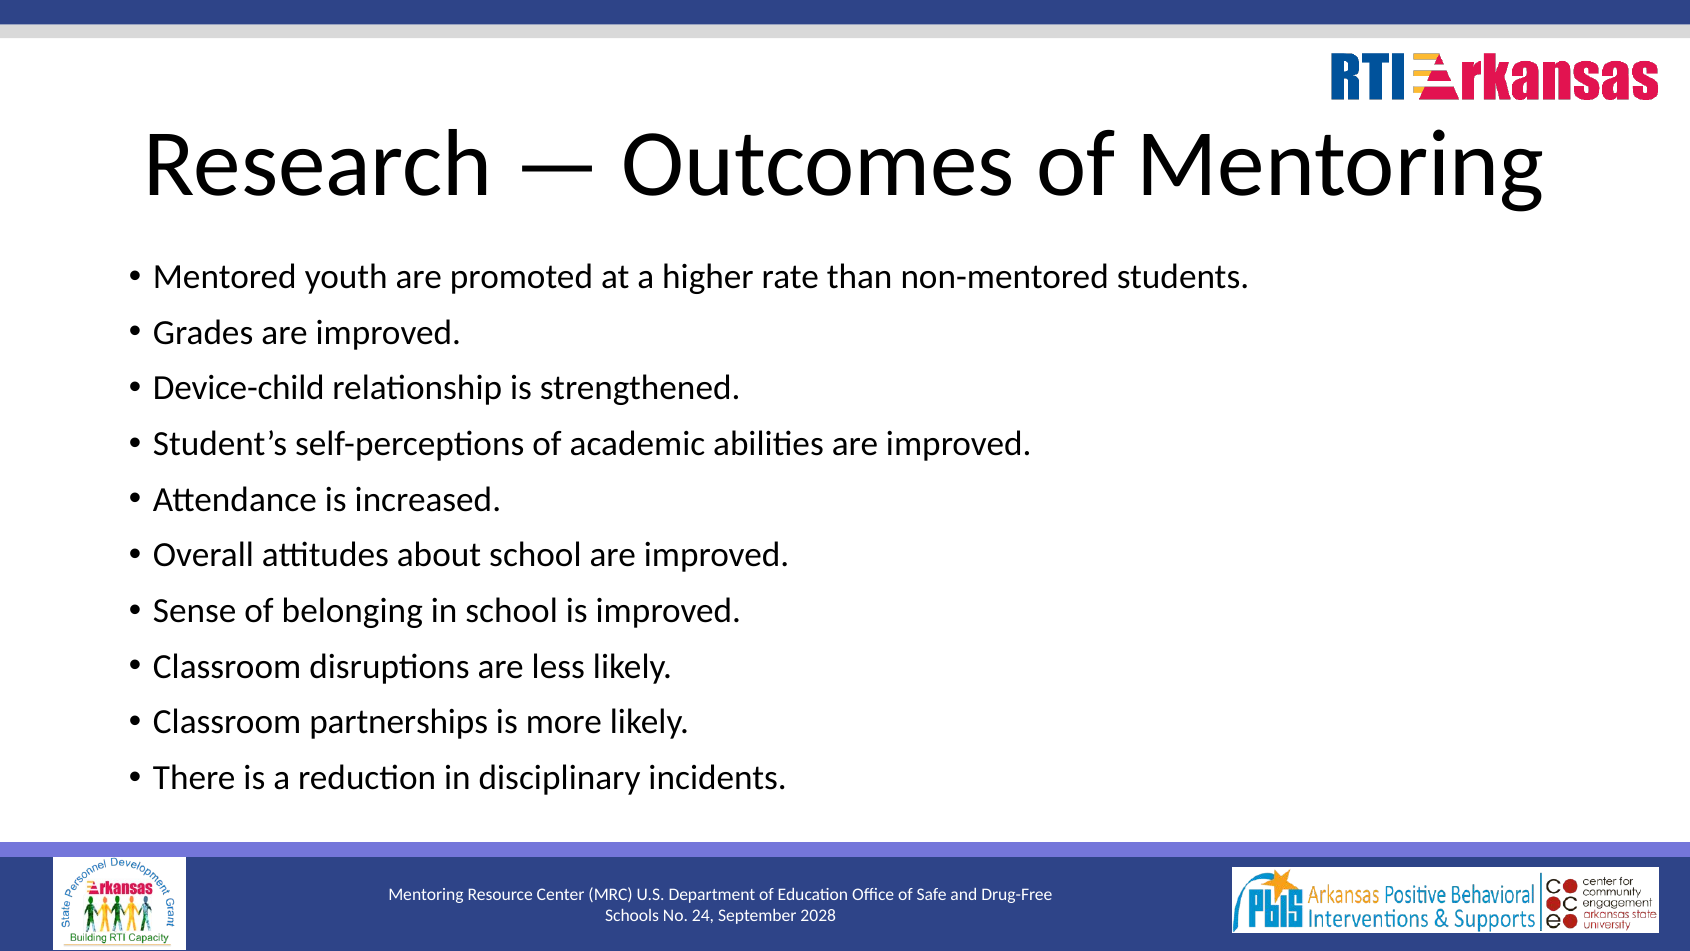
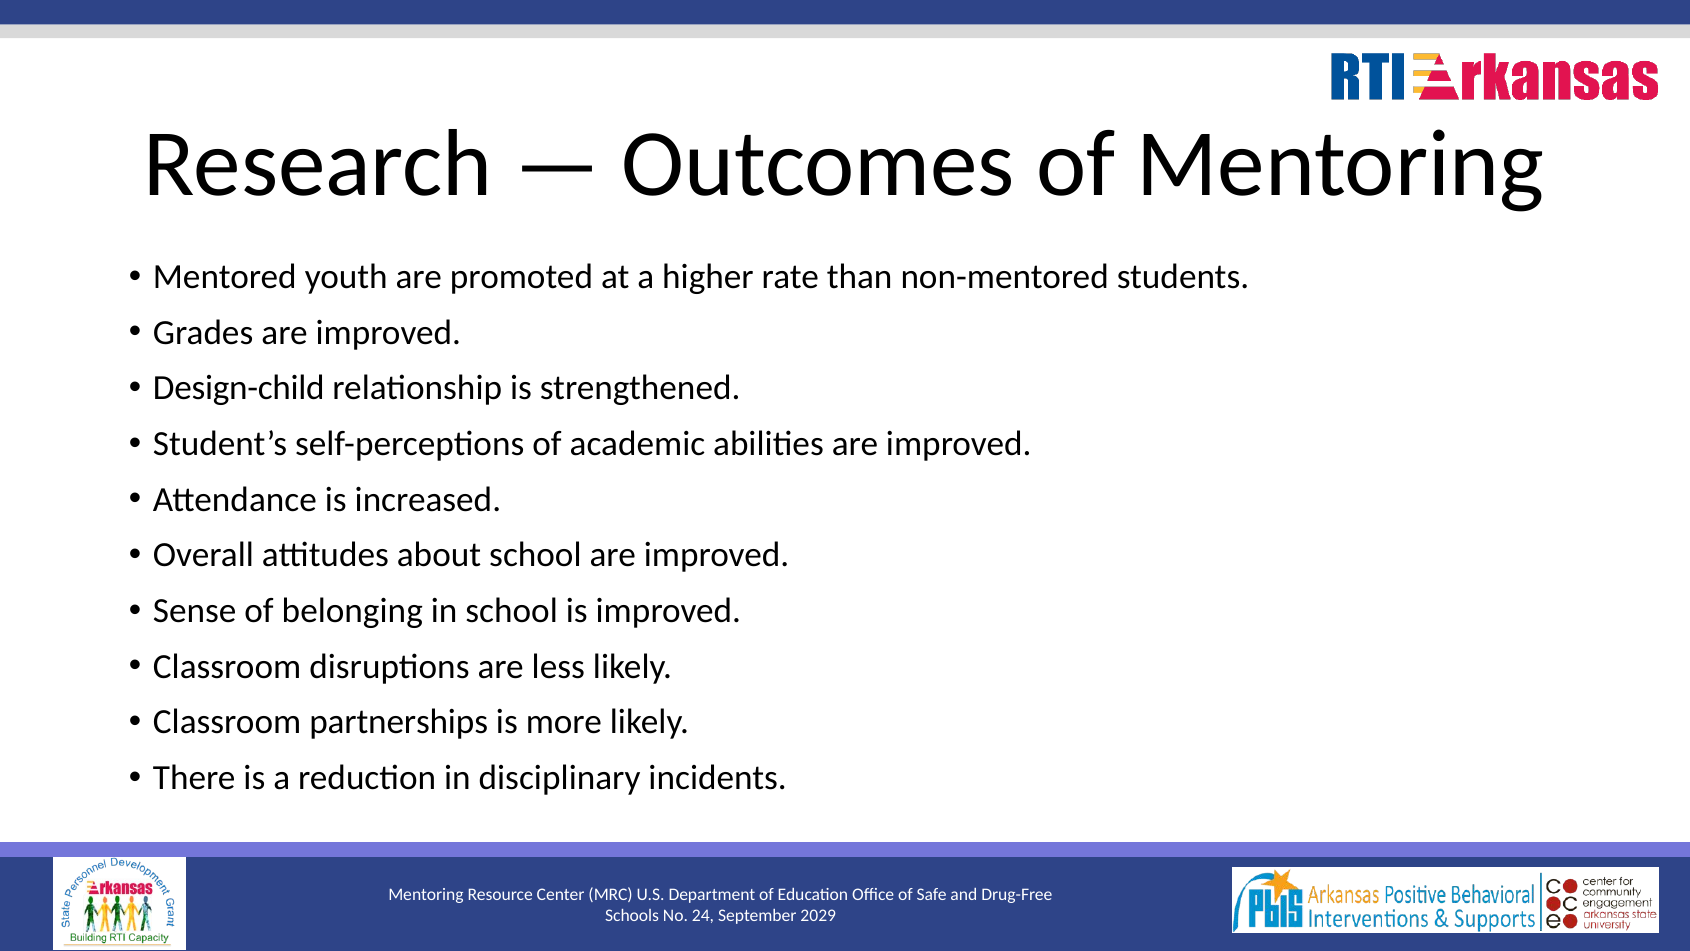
Device-child: Device-child -> Design-child
2028: 2028 -> 2029
